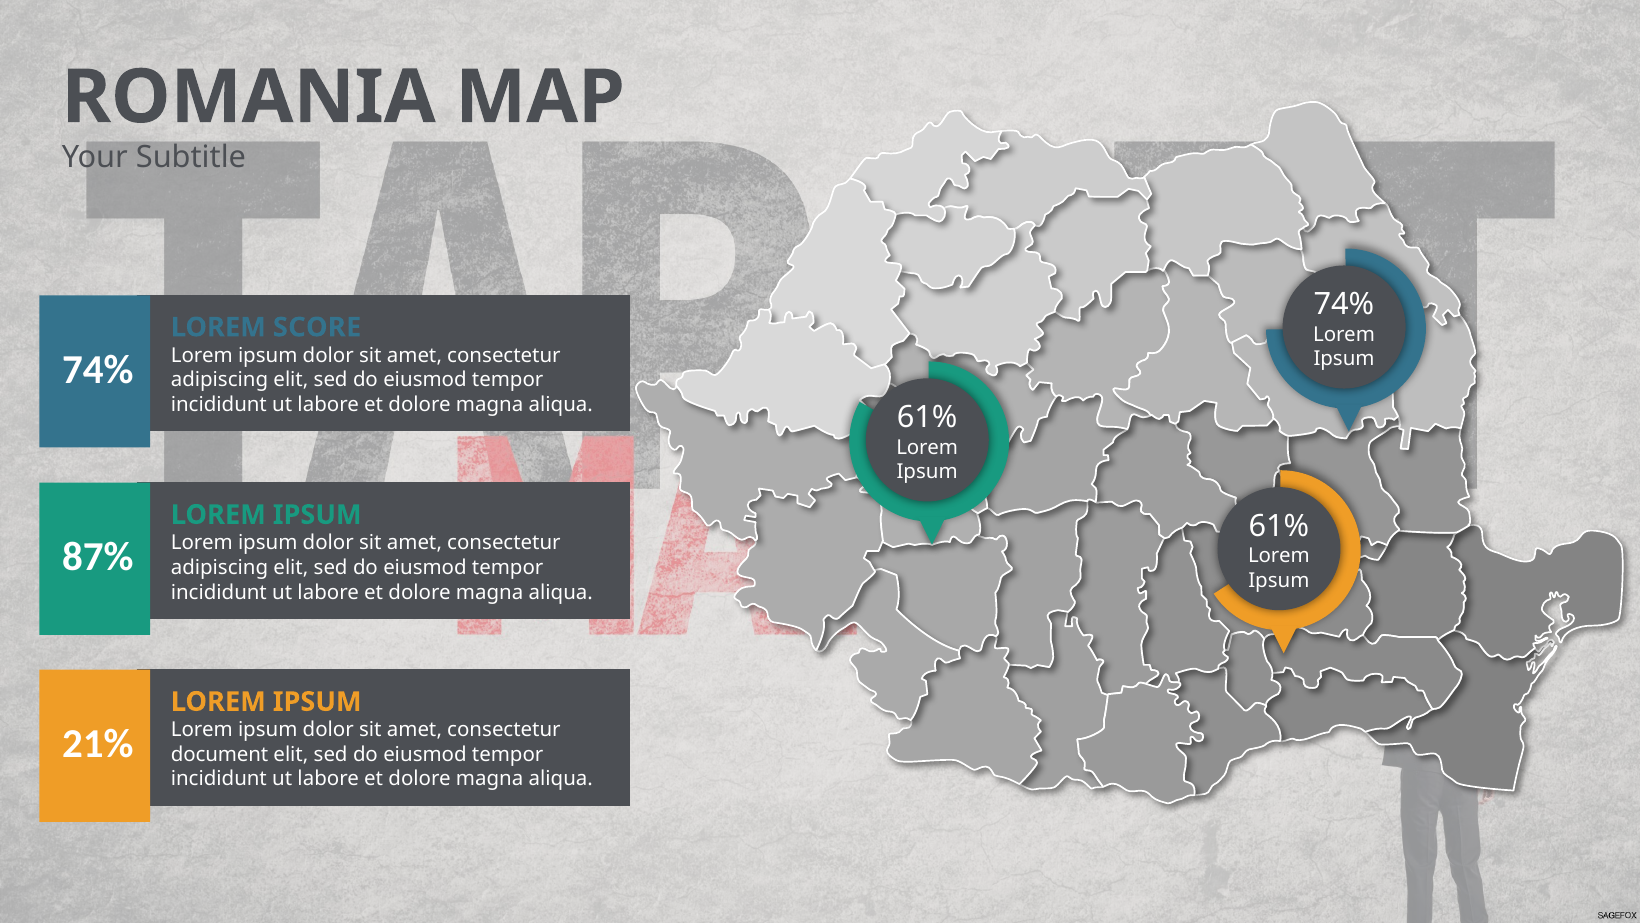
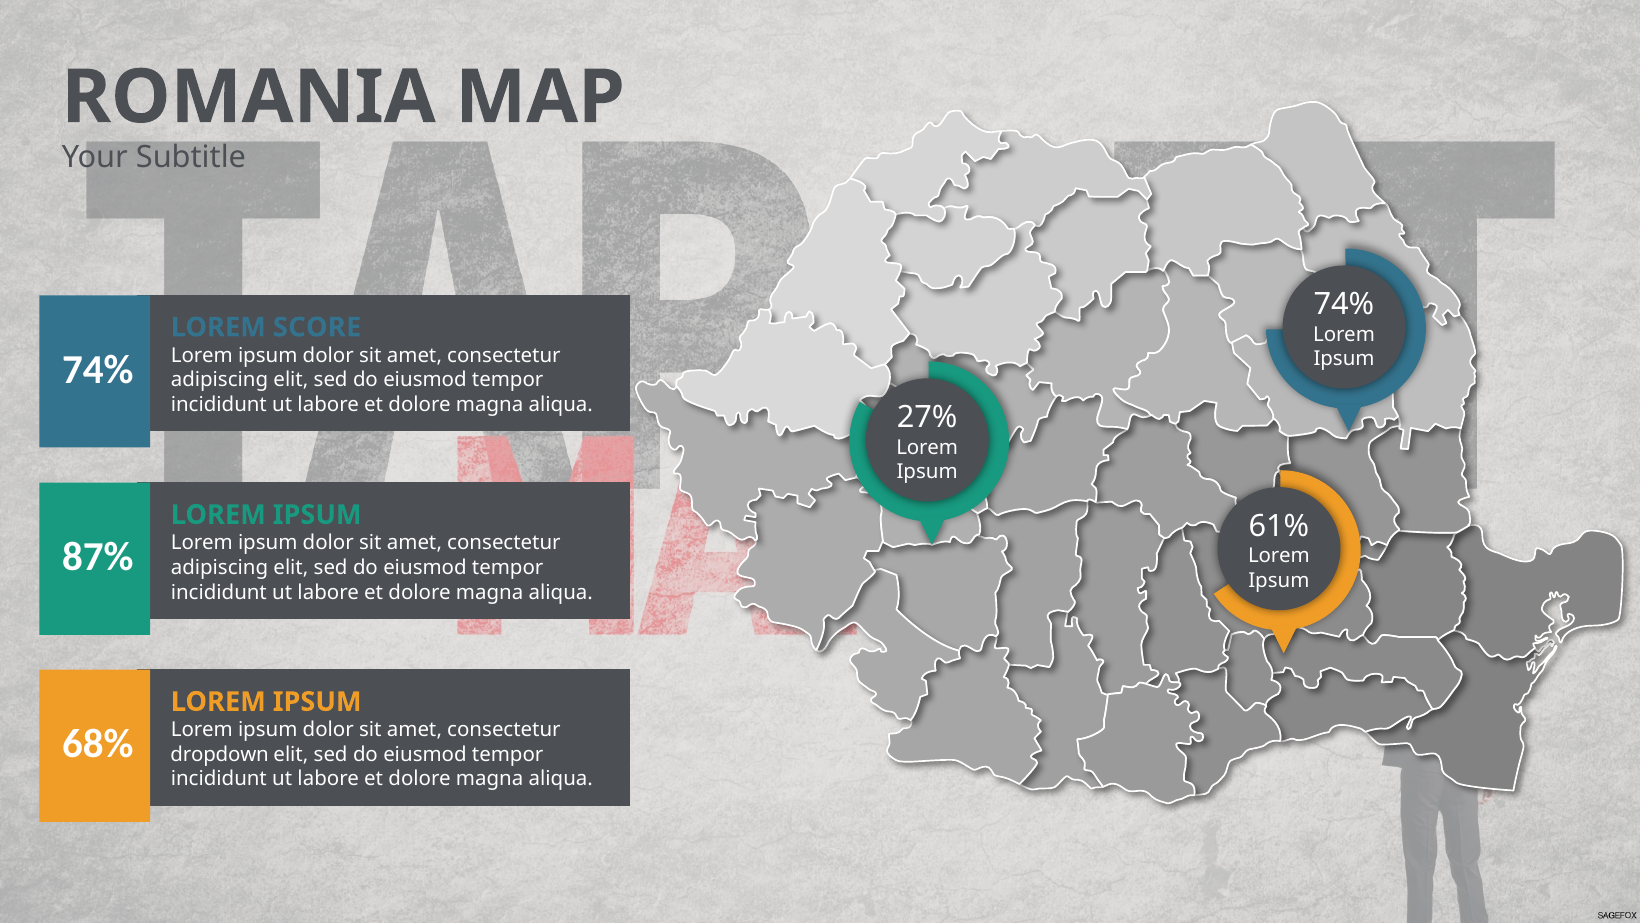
61% at (927, 417): 61% -> 27%
21%: 21% -> 68%
document: document -> dropdown
